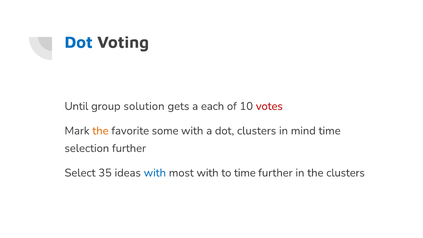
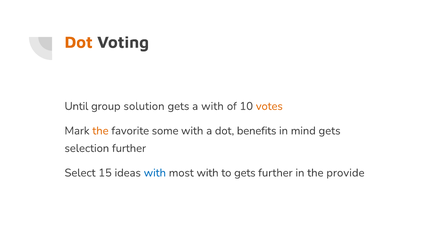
Dot at (79, 42) colour: blue -> orange
a each: each -> with
votes colour: red -> orange
dot clusters: clusters -> benefits
mind time: time -> gets
35: 35 -> 15
to time: time -> gets
the clusters: clusters -> provide
